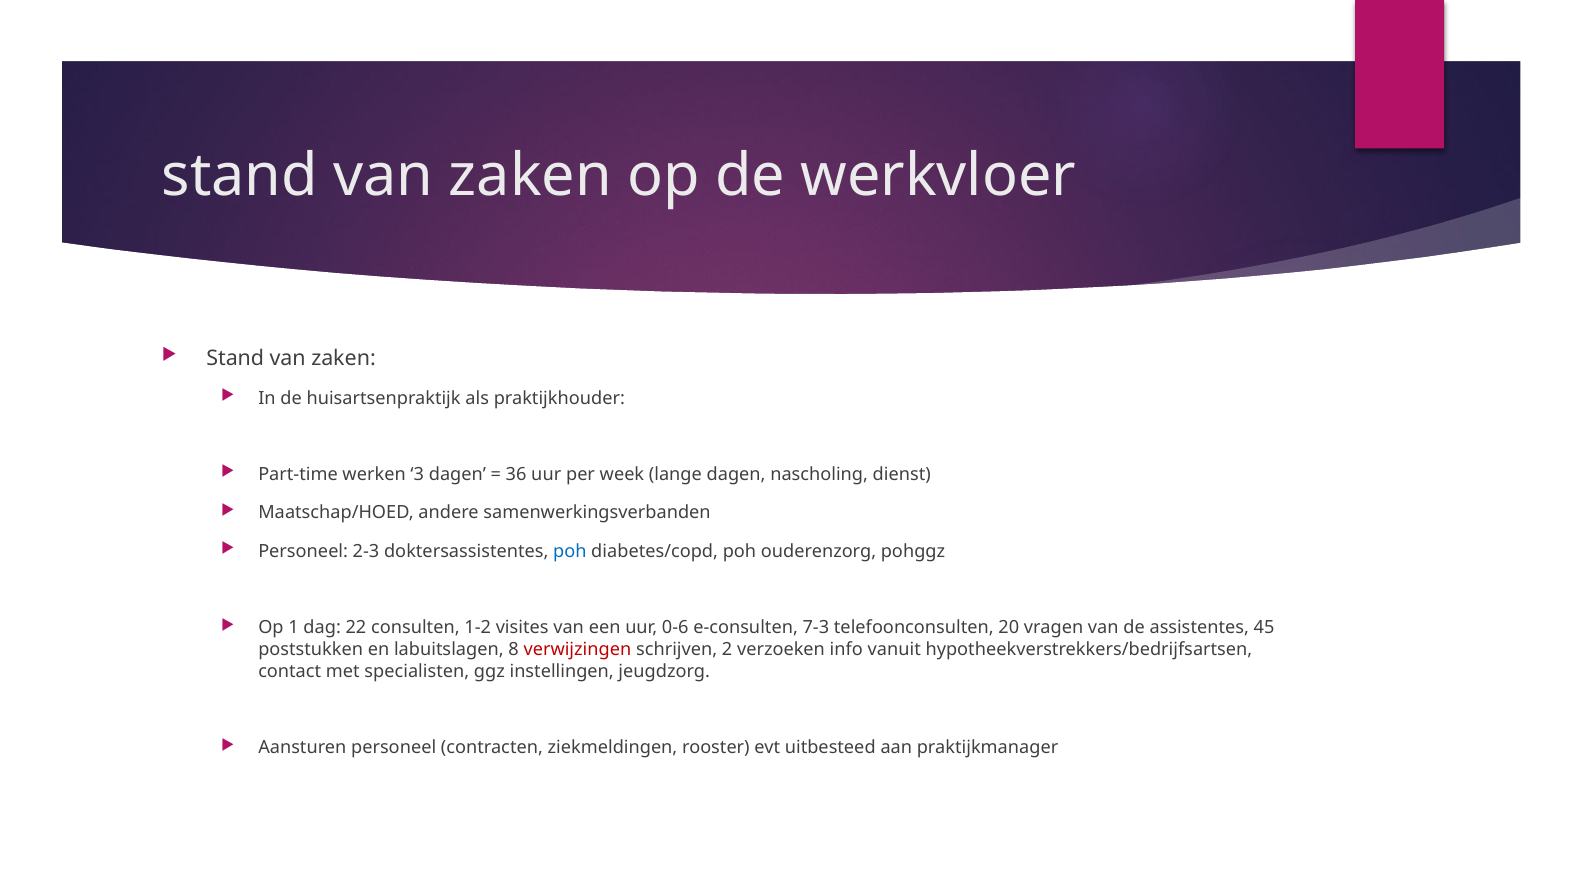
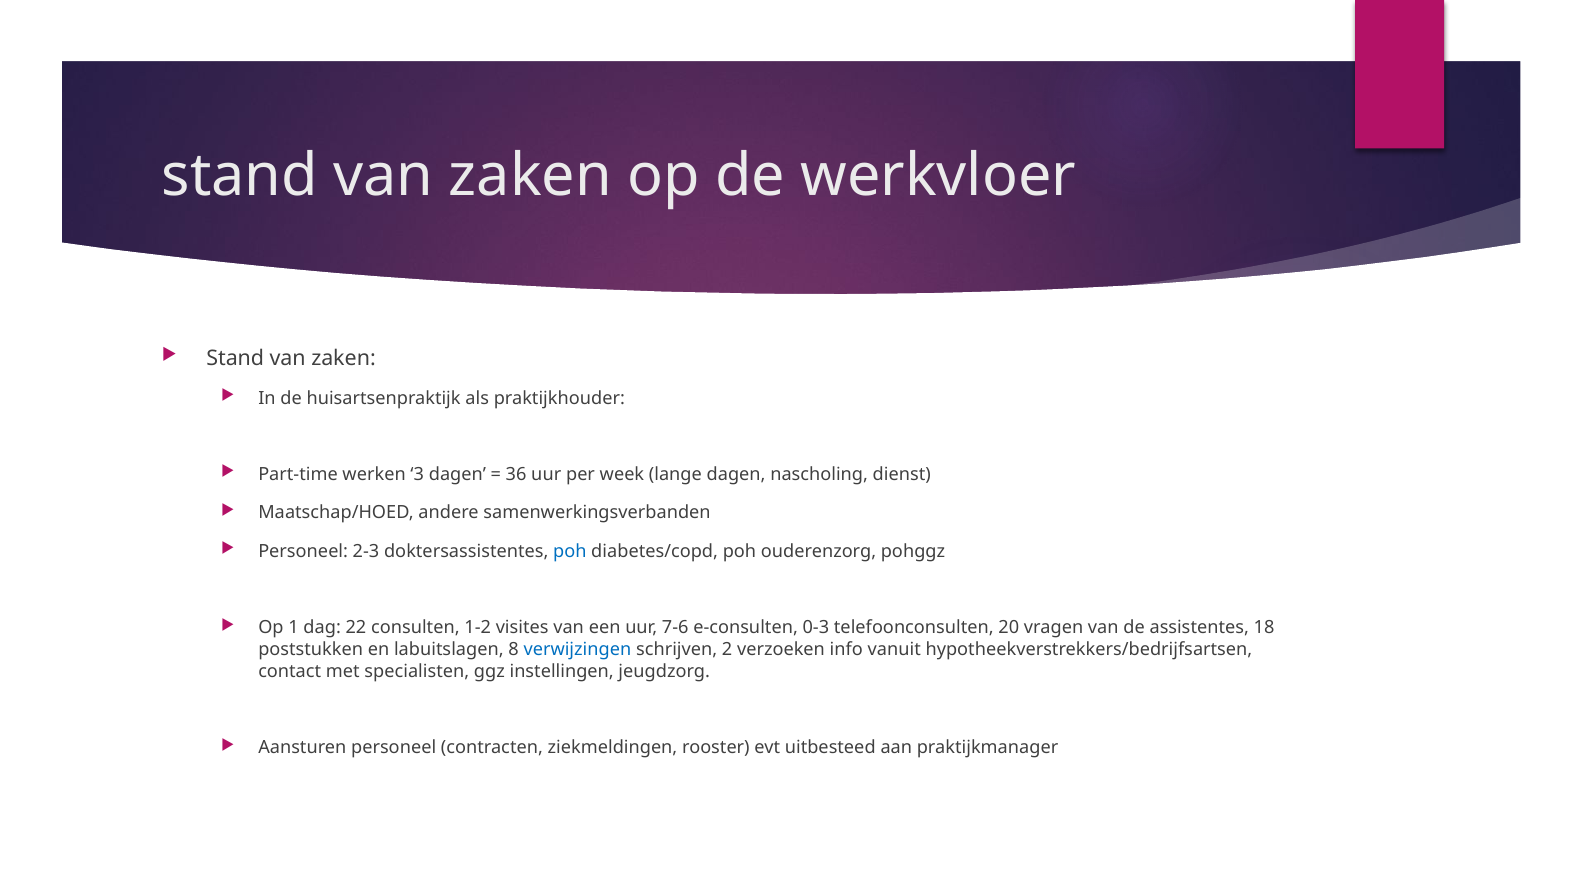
0-6: 0-6 -> 7-6
7-3: 7-3 -> 0-3
45: 45 -> 18
verwijzingen colour: red -> blue
